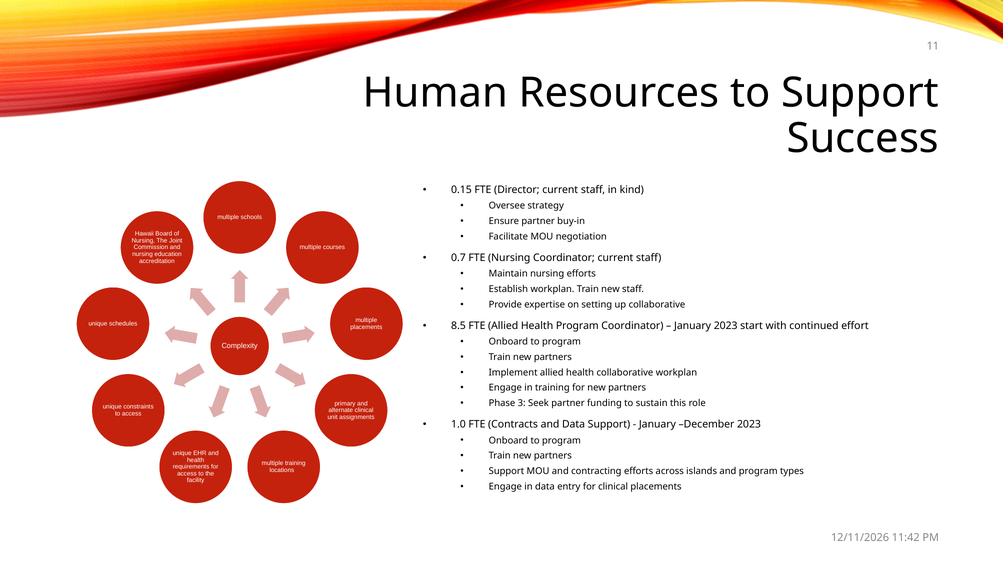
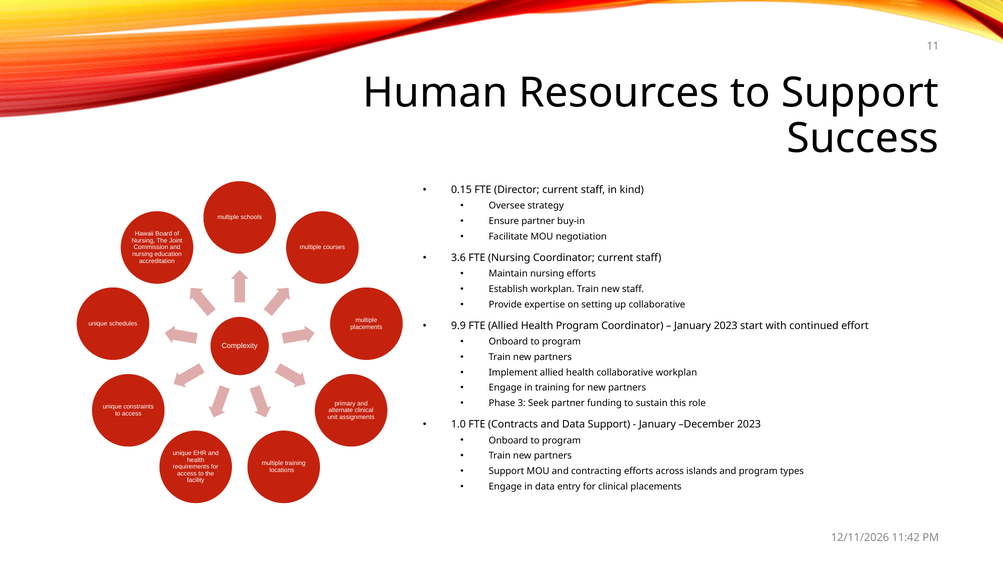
0.7: 0.7 -> 3.6
8.5: 8.5 -> 9.9
